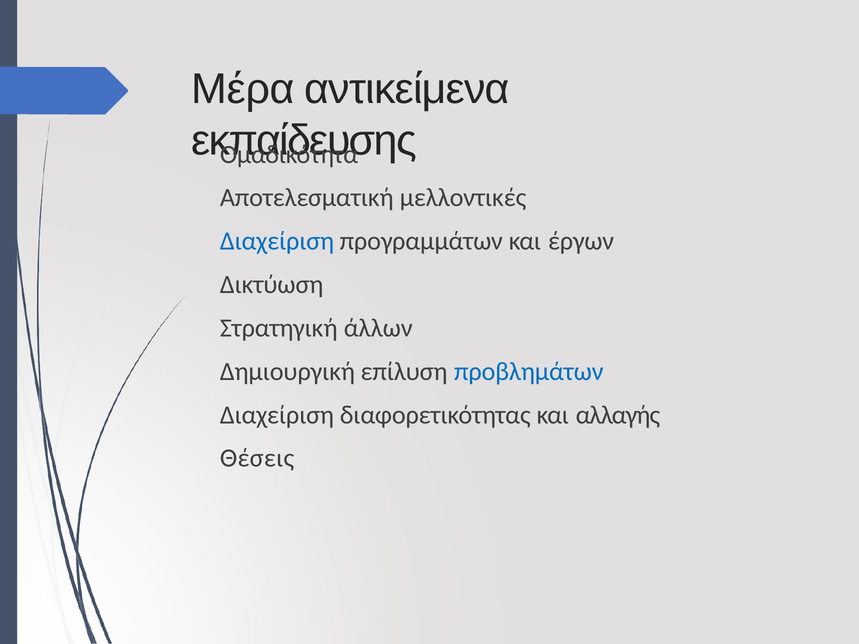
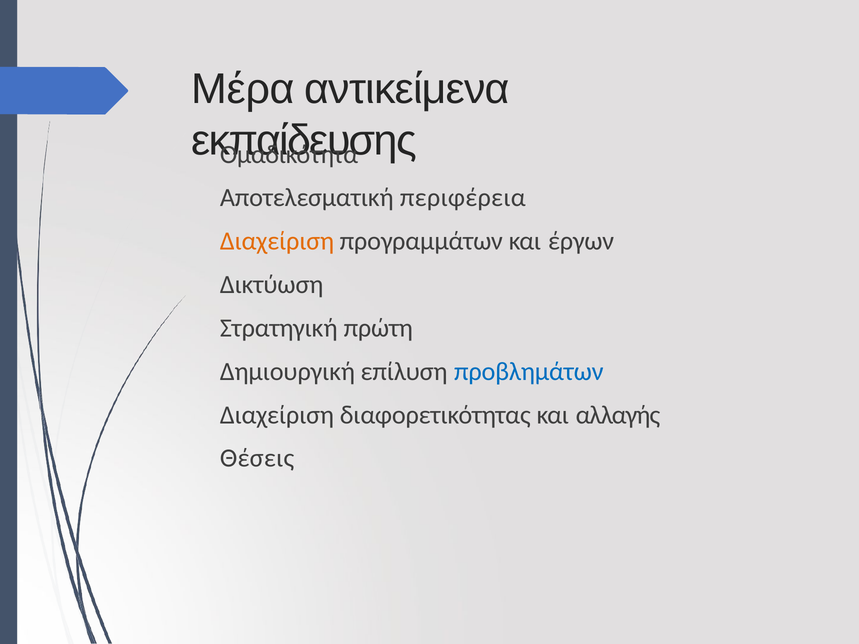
μελλοντικές: μελλοντικές -> περιφέρεια
Διαχείριση at (277, 241) colour: blue -> orange
άλλων: άλλων -> πρώτη
